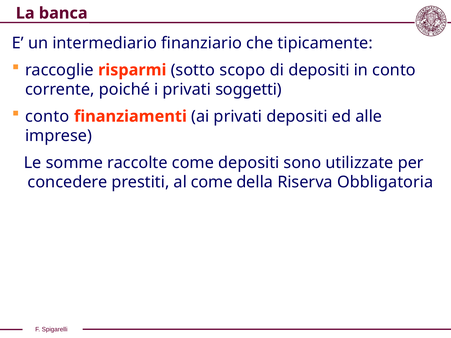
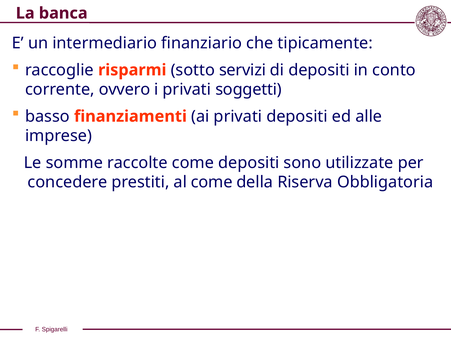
scopo: scopo -> servizi
poiché: poiché -> ovvero
conto at (47, 116): conto -> basso
